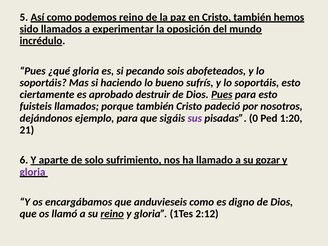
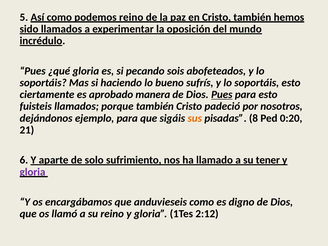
destruir: destruir -> manera
sus colour: purple -> orange
0: 0 -> 8
1:20: 1:20 -> 0:20
gozar: gozar -> tener
reino at (112, 214) underline: present -> none
